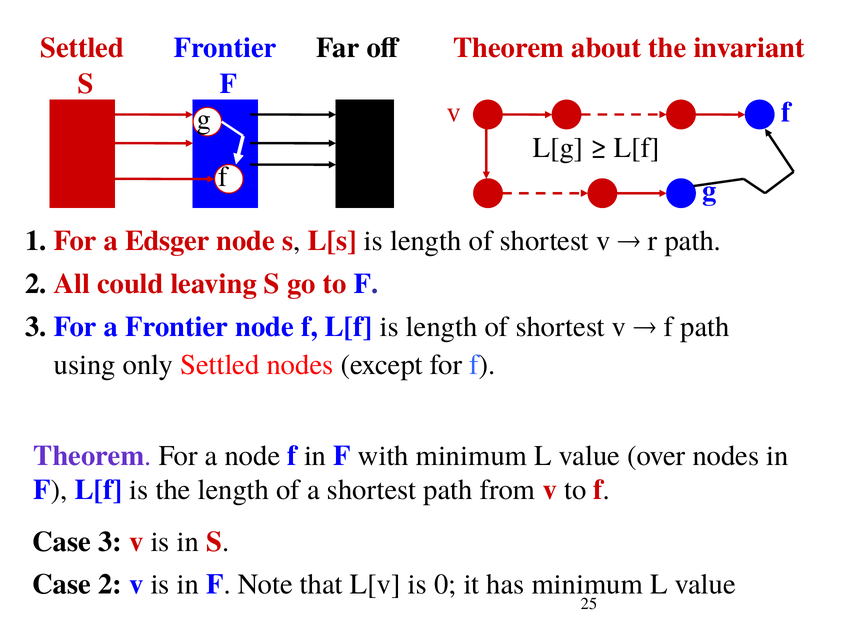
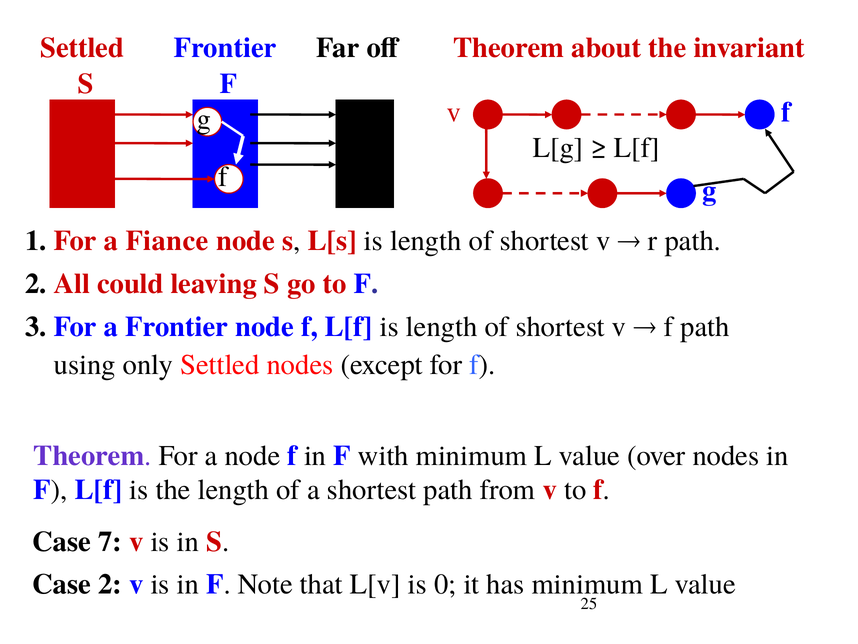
Edsger: Edsger -> Fiance
Case 3: 3 -> 7
